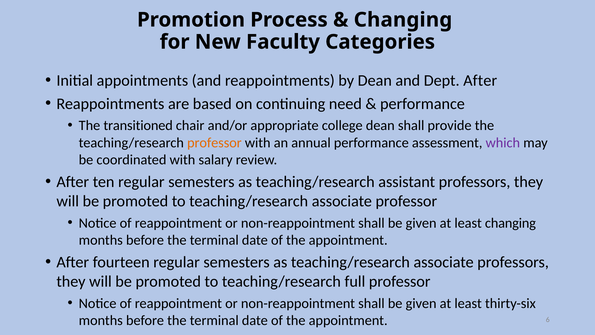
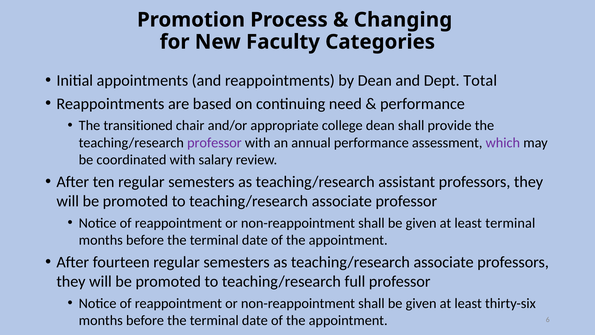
Dept After: After -> Total
professor at (214, 143) colour: orange -> purple
least changing: changing -> terminal
